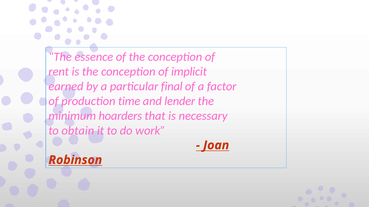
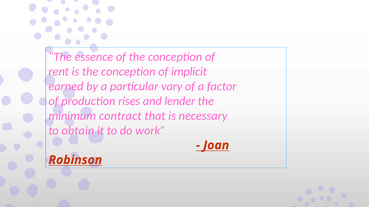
final: final -> vary
time: time -> rises
hoarders: hoarders -> contract
